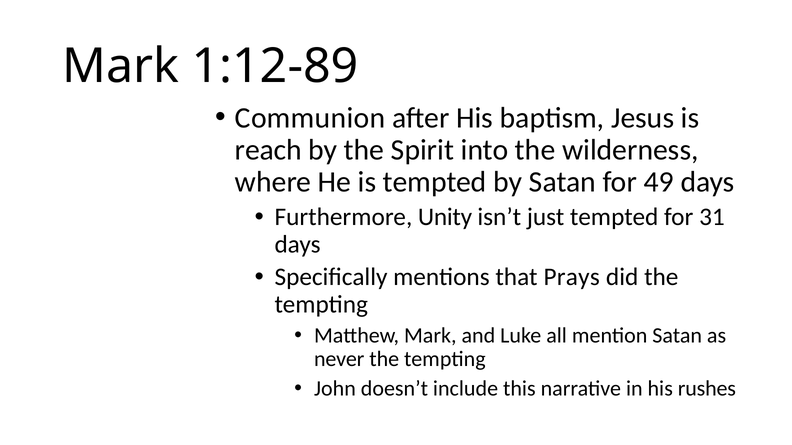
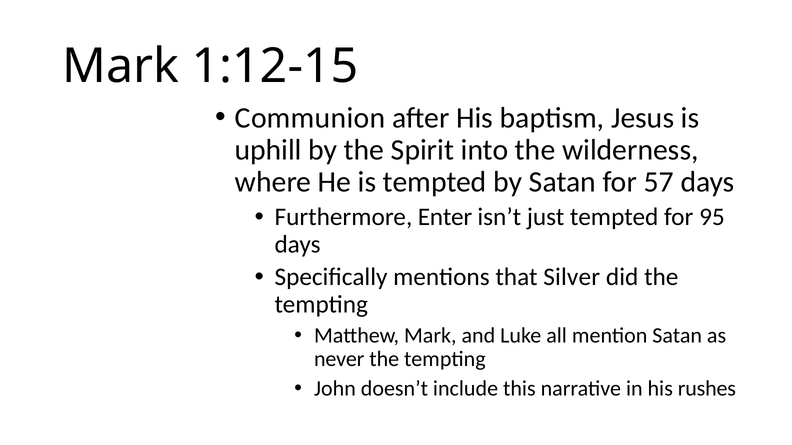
1:12-89: 1:12-89 -> 1:12-15
reach: reach -> uphill
49: 49 -> 57
Unity: Unity -> Enter
31: 31 -> 95
Prays: Prays -> Silver
